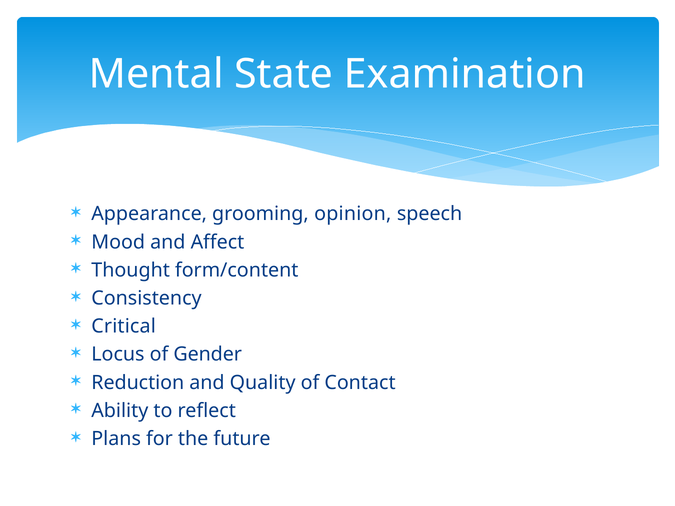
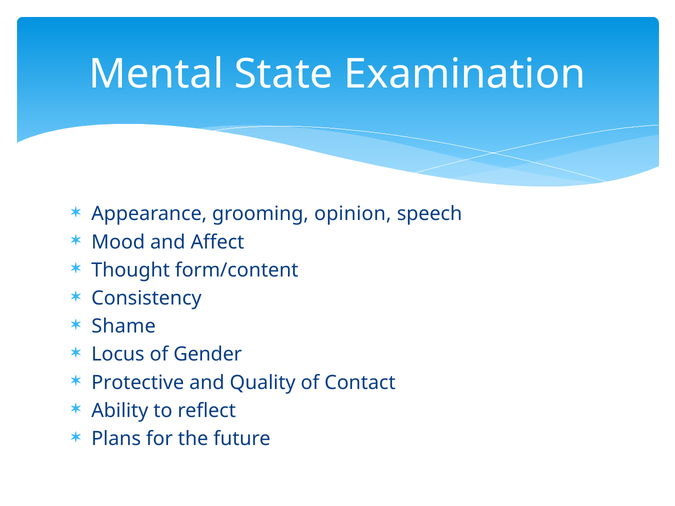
Critical: Critical -> Shame
Reduction: Reduction -> Protective
